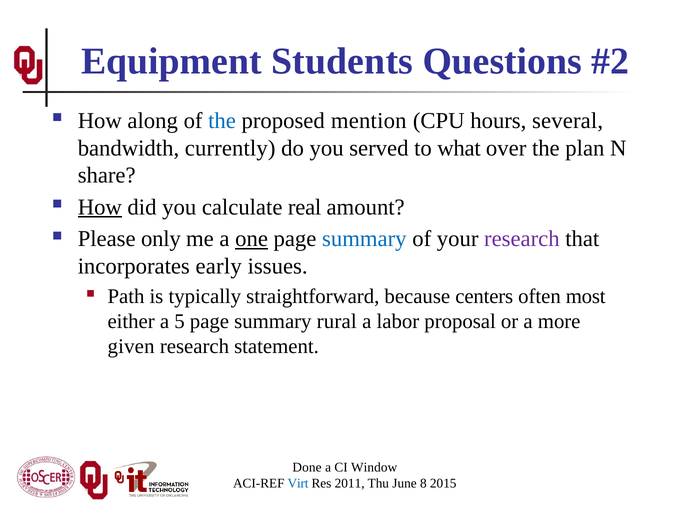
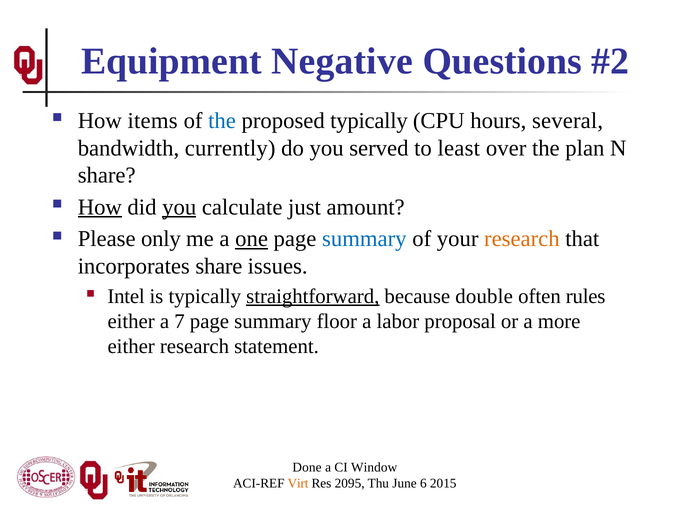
Students: Students -> Negative
along: along -> items
proposed mention: mention -> typically
what: what -> least
you at (179, 207) underline: none -> present
real: real -> just
research at (522, 239) colour: purple -> orange
incorporates early: early -> share
Path: Path -> Intel
straightforward underline: none -> present
centers: centers -> double
most: most -> rules
5: 5 -> 7
rural: rural -> floor
given at (131, 346): given -> either
Virt colour: blue -> orange
2011: 2011 -> 2095
8: 8 -> 6
